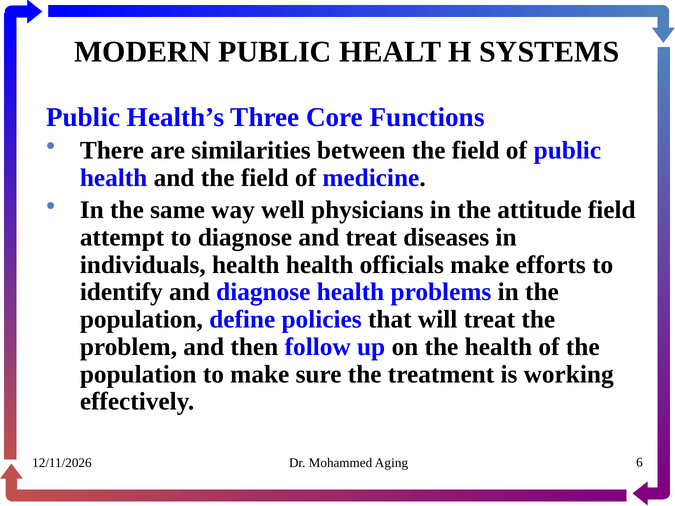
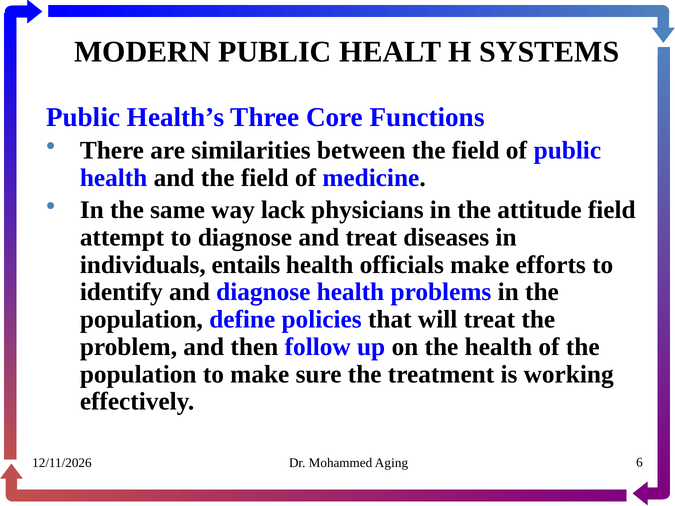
well: well -> lack
individuals health: health -> entails
